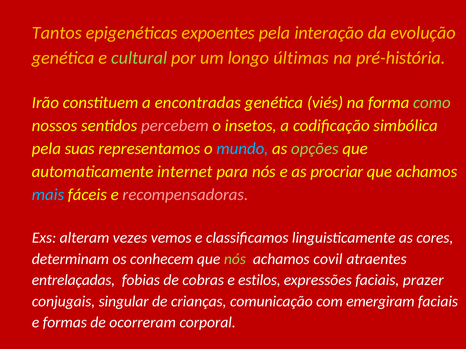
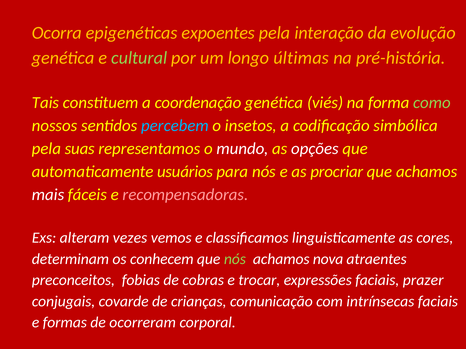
Tantos: Tantos -> Ocorra
Irão: Irão -> Tais
encontradas: encontradas -> coordenação
percebem colour: pink -> light blue
mundo colour: light blue -> white
opções colour: light green -> white
internet: internet -> usuários
mais colour: light blue -> white
covil: covil -> nova
entrelaçadas: entrelaçadas -> preconceitos
estilos: estilos -> trocar
singular: singular -> covarde
emergiram: emergiram -> intrínsecas
